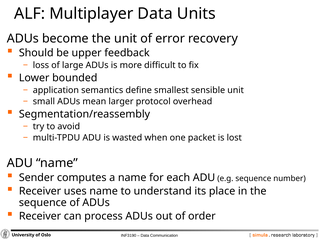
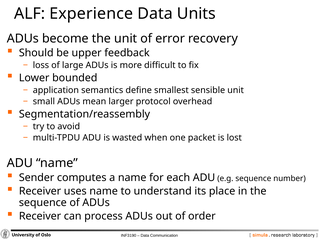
Multiplayer: Multiplayer -> Experience
